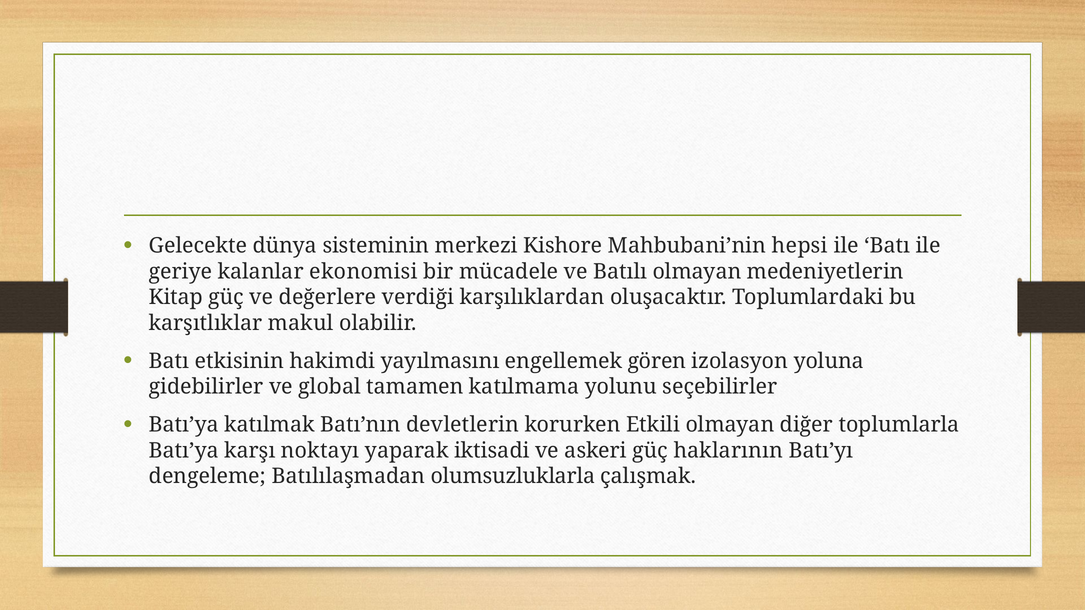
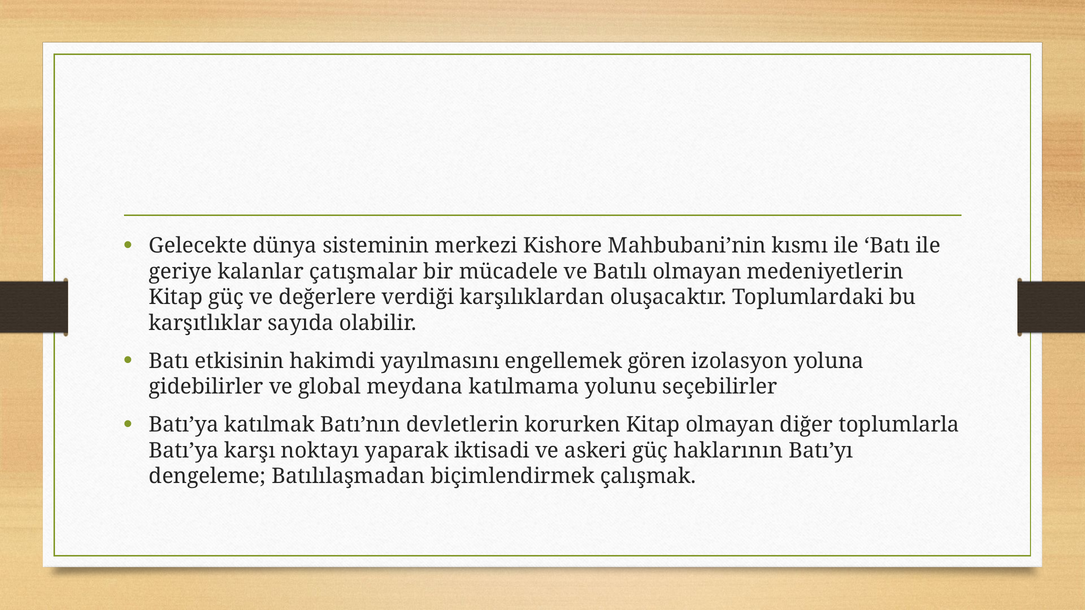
hepsi: hepsi -> kısmı
ekonomisi: ekonomisi -> çatışmalar
makul: makul -> sayıda
tamamen: tamamen -> meydana
korurken Etkili: Etkili -> Kitap
olumsuzluklarla: olumsuzluklarla -> biçimlendirmek
